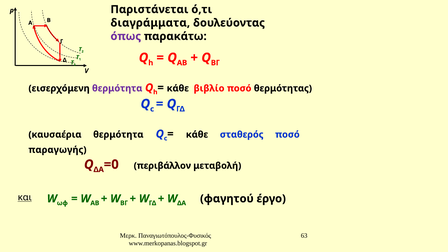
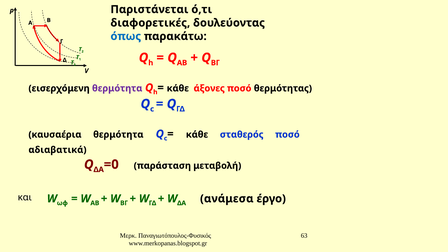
διαγράμματα: διαγράμματα -> διαφορετικές
όπως colour: purple -> blue
βιβλίο: βιβλίο -> άξονες
παραγωγής: παραγωγής -> αδιαβατικά
περιβάλλον: περιβάλλον -> παράσταση
και underline: present -> none
φαγητού: φαγητού -> ανάμεσα
